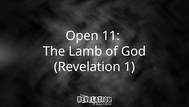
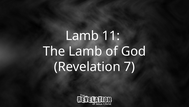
Open at (82, 36): Open -> Lamb
1: 1 -> 7
